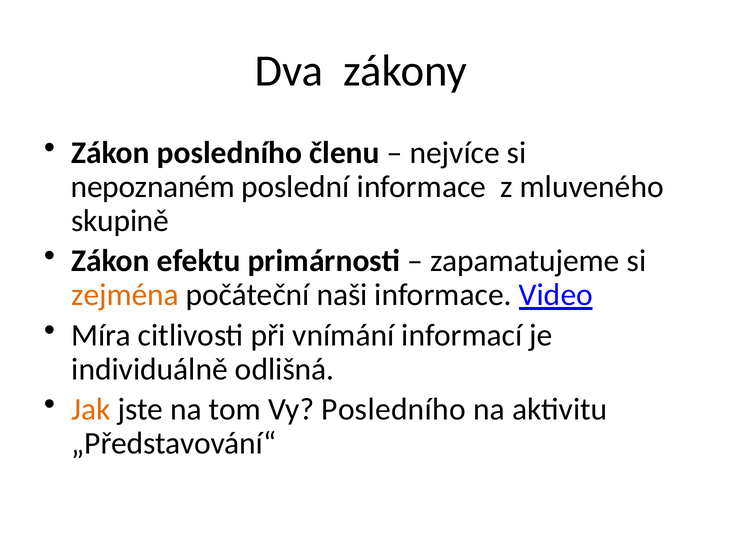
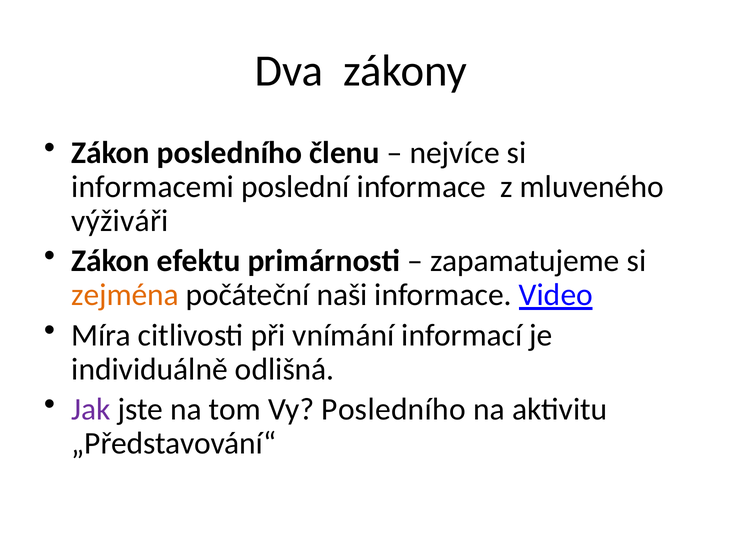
nepoznaném: nepoznaném -> informacemi
skupině: skupině -> výživáři
Jak colour: orange -> purple
